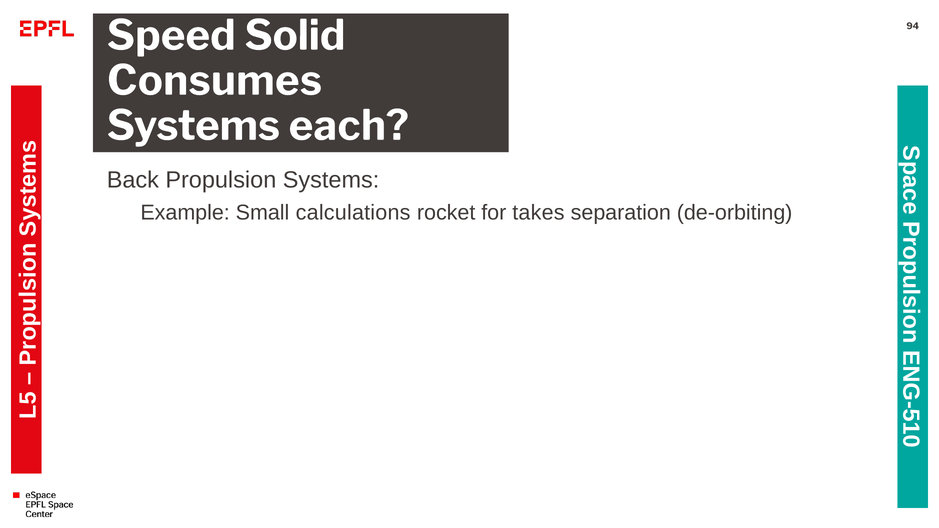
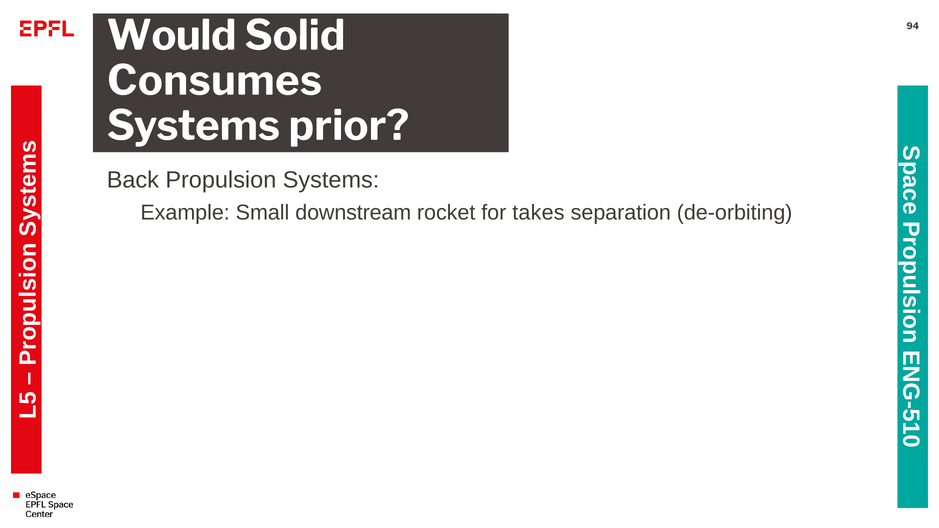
Speed: Speed -> Would
each: each -> prior
calculations: calculations -> downstream
